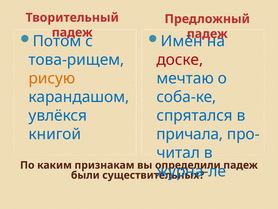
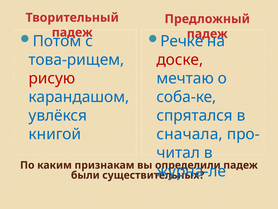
Имён: Имён -> Речке
рисую colour: orange -> red
причала: причала -> сначала
